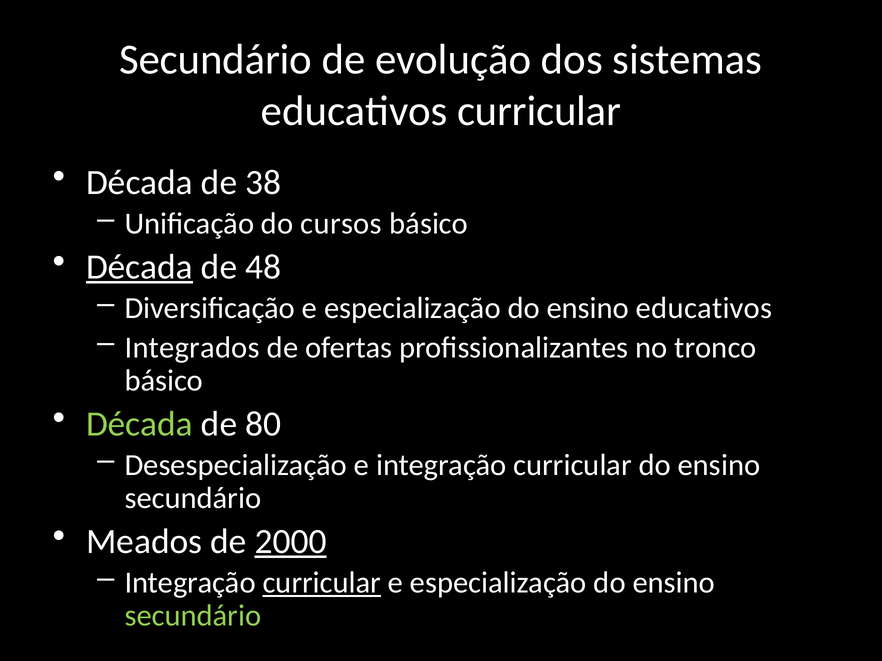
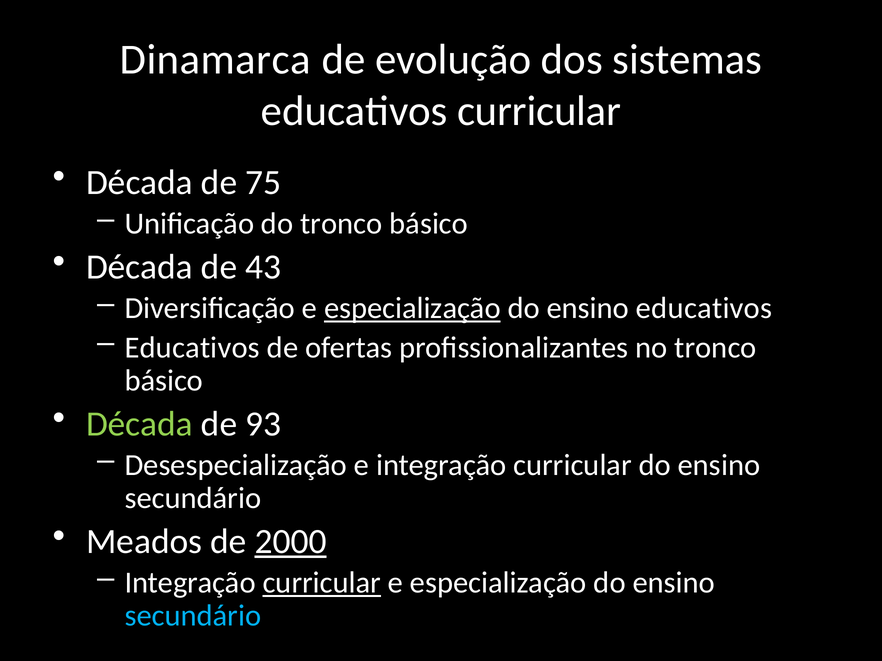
Secundário at (216, 60): Secundário -> Dinamarca
38: 38 -> 75
do cursos: cursos -> tronco
Década at (139, 267) underline: present -> none
48: 48 -> 43
especialização at (412, 308) underline: none -> present
Integrados at (192, 348): Integrados -> Educativos
80: 80 -> 93
secundário at (193, 616) colour: light green -> light blue
